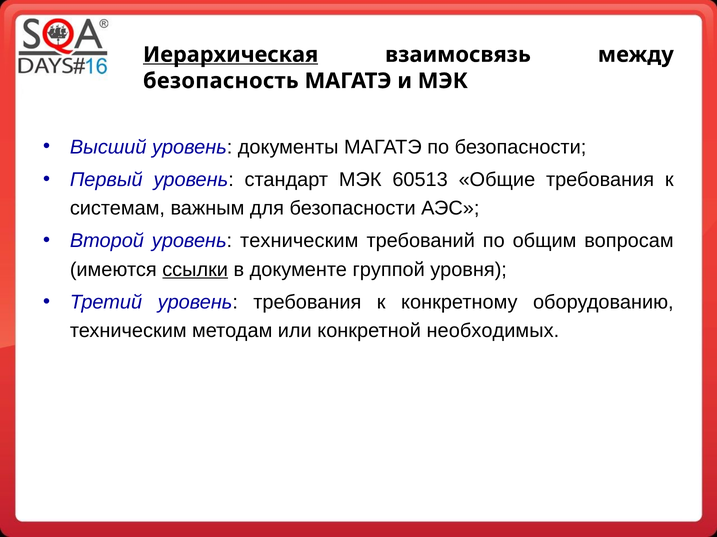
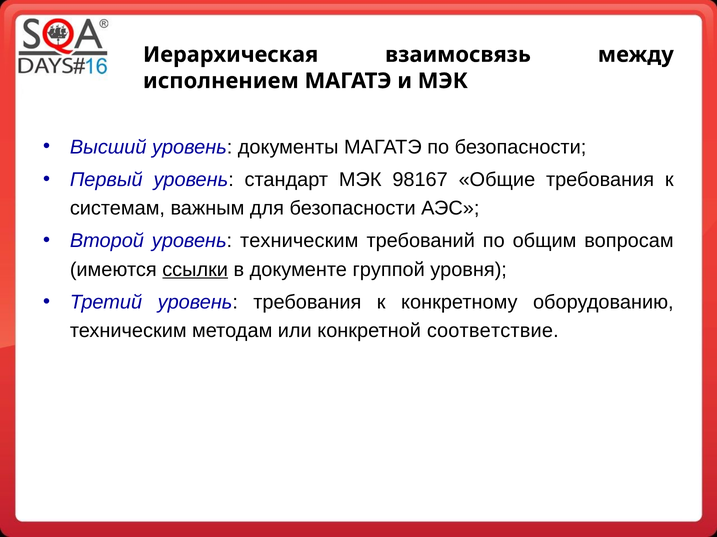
Иерархическая underline: present -> none
безопасность: безопасность -> исполнением
60513: 60513 -> 98167
необходимых: необходимых -> соответствие
